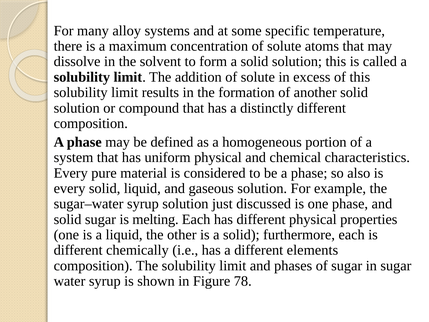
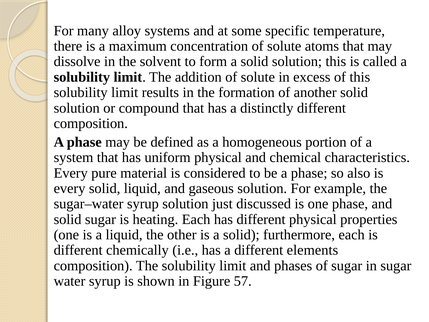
melting: melting -> heating
78: 78 -> 57
